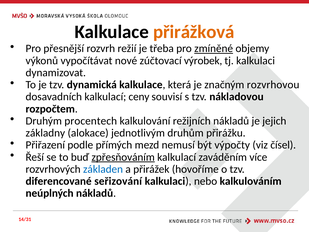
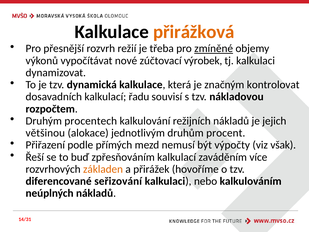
rozvrhovou: rozvrhovou -> kontrolovat
ceny: ceny -> řadu
základny: základny -> většinou
přirážku: přirážku -> procent
čísel: čísel -> však
zpřesňováním underline: present -> none
základen colour: blue -> orange
